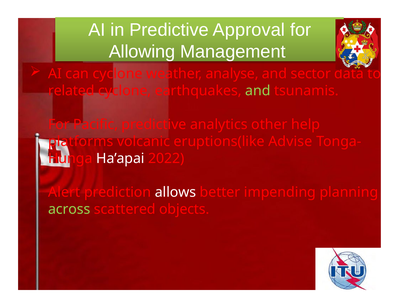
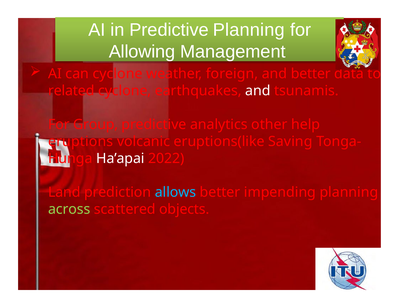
Predictive Approval: Approval -> Planning
analyse: analyse -> foreign
and sector: sector -> better
and at (258, 91) colour: light green -> white
Pacific: Pacific -> Group
platforms: platforms -> eruptions
Advise: Advise -> Saving
Alert: Alert -> Land
allows colour: white -> light blue
